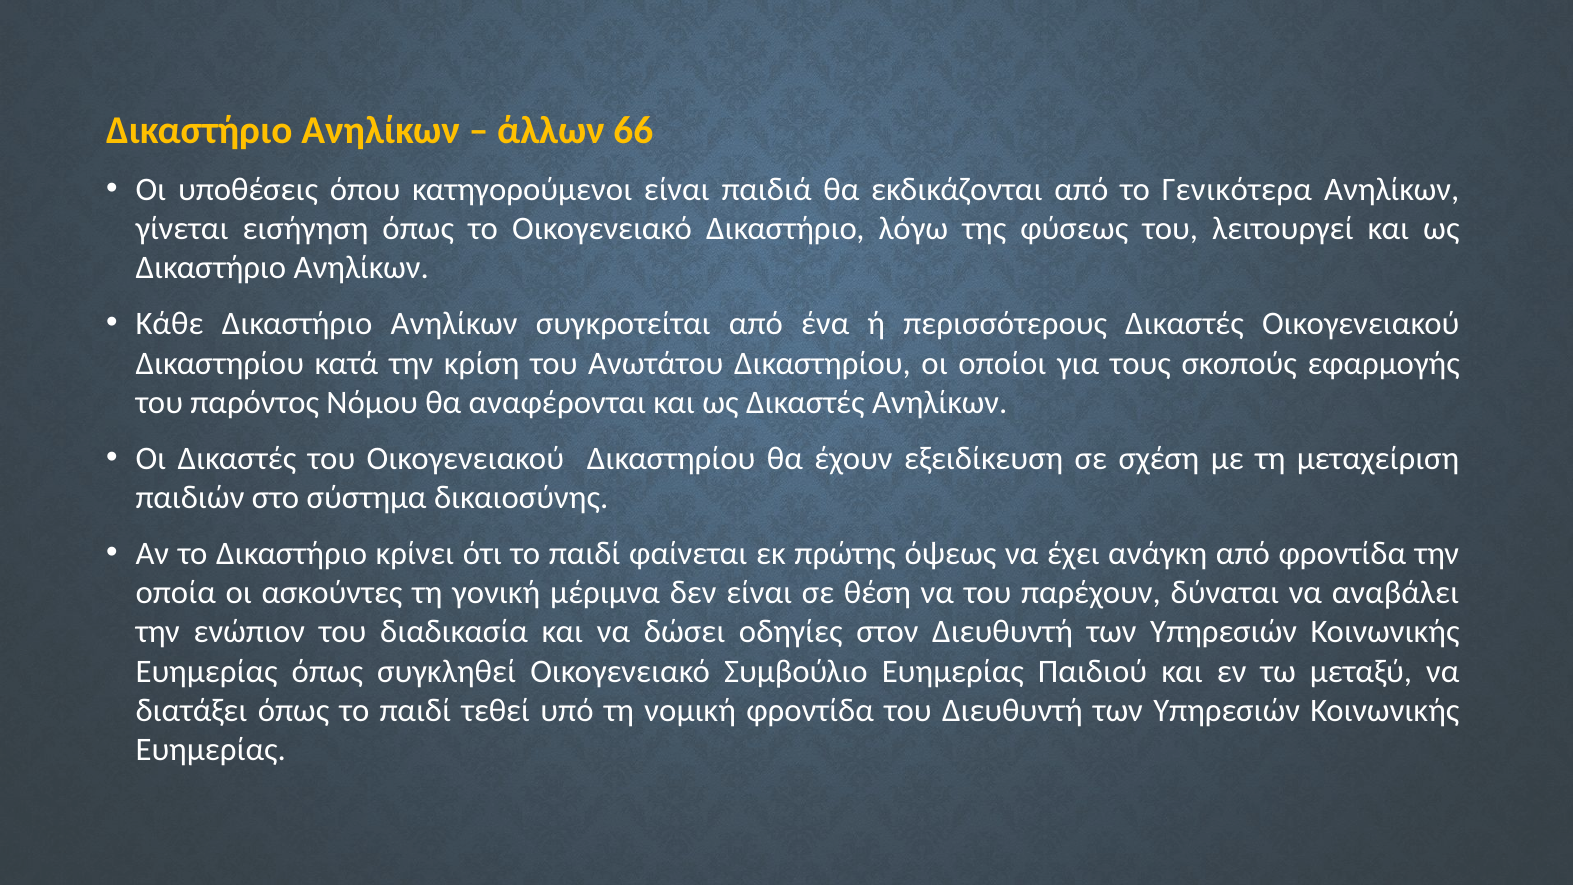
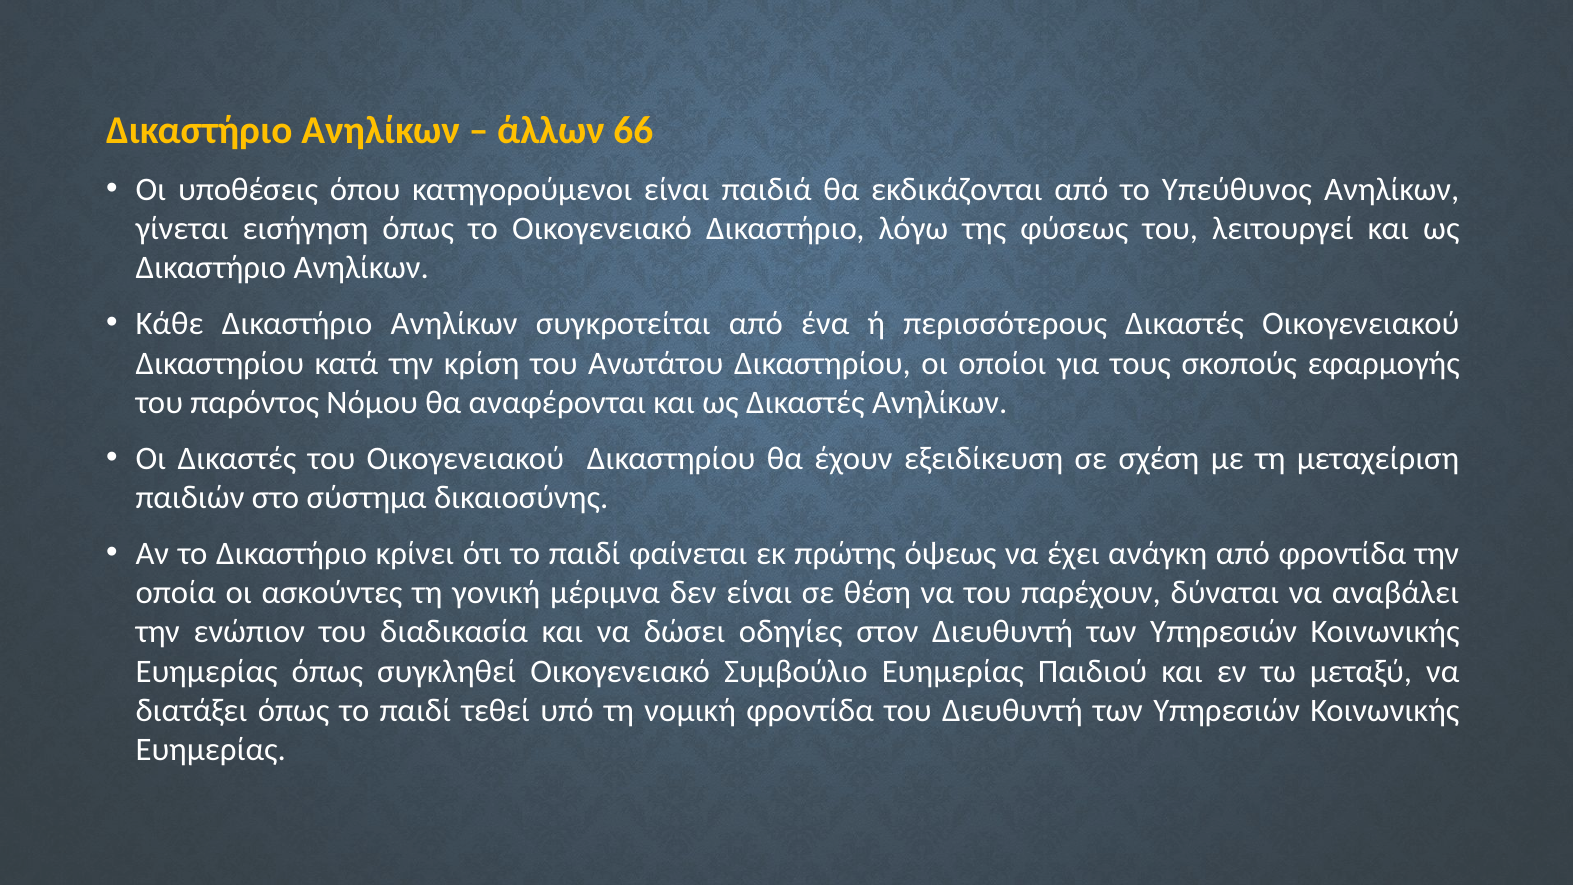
Γενικότερα: Γενικότερα -> Υπεύθυνος
